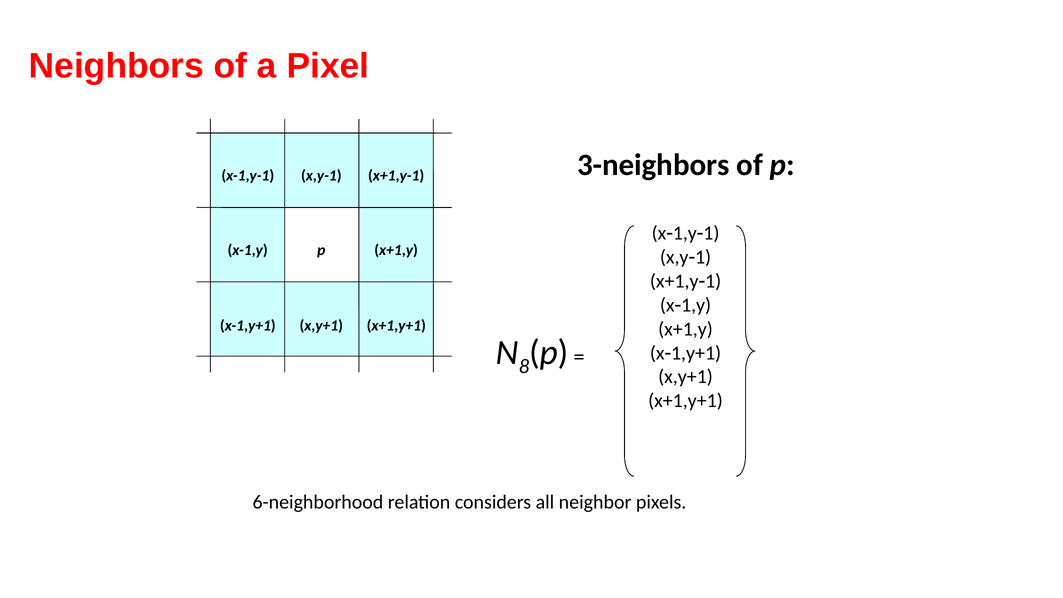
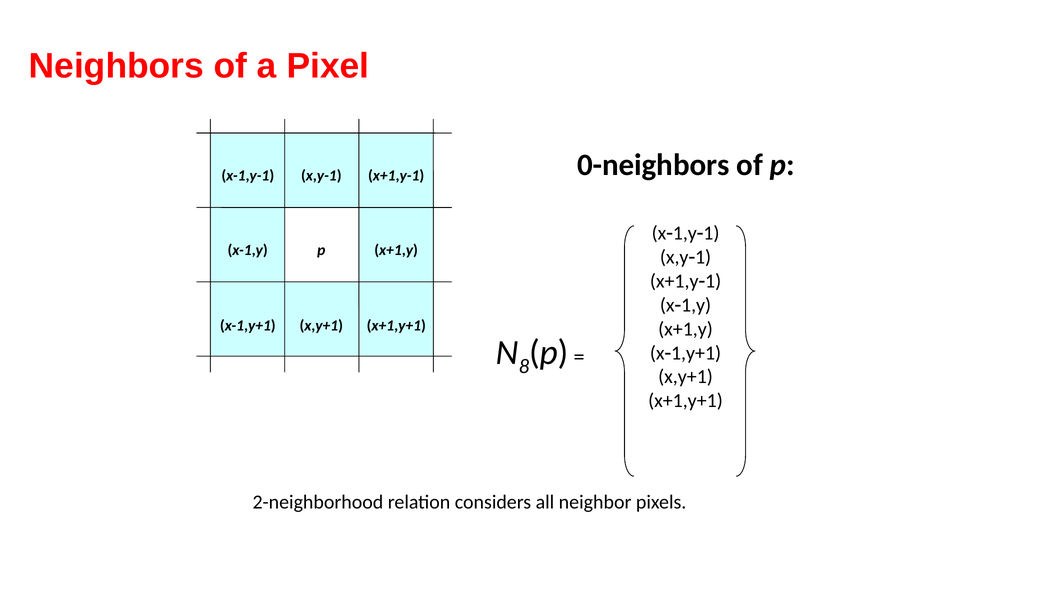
3-neighbors: 3-neighbors -> 0-neighbors
6-neighborhood: 6-neighborhood -> 2-neighborhood
